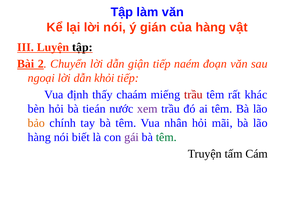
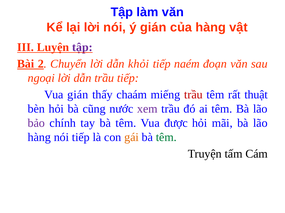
tập at (82, 47) colour: black -> purple
giận: giận -> khỏi
dẫn khỏi: khỏi -> trầu
Vua định: định -> gián
khác: khác -> thuật
tieán: tieán -> cũng
bảo colour: orange -> purple
nhân: nhân -> được
nói biết: biết -> tiếp
gái colour: purple -> orange
